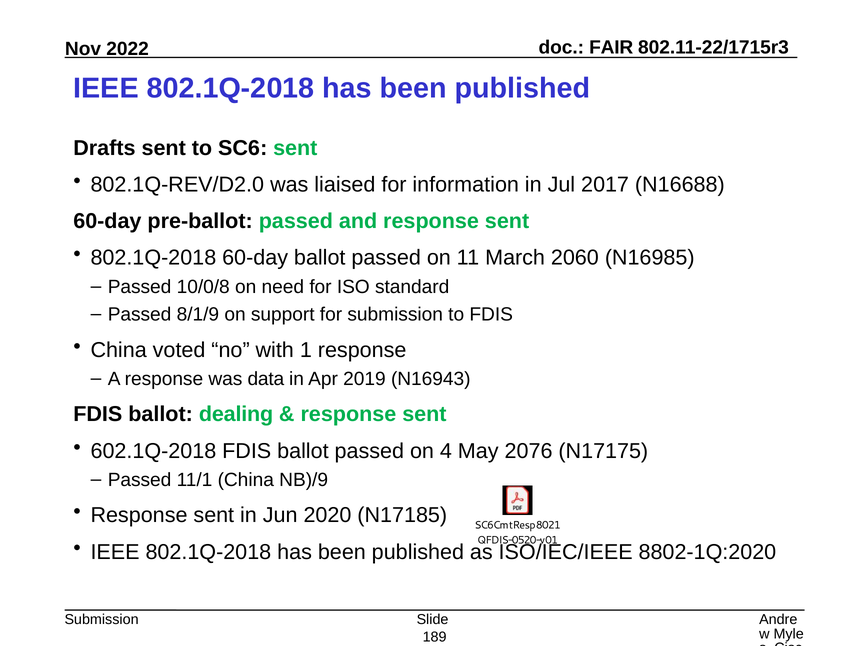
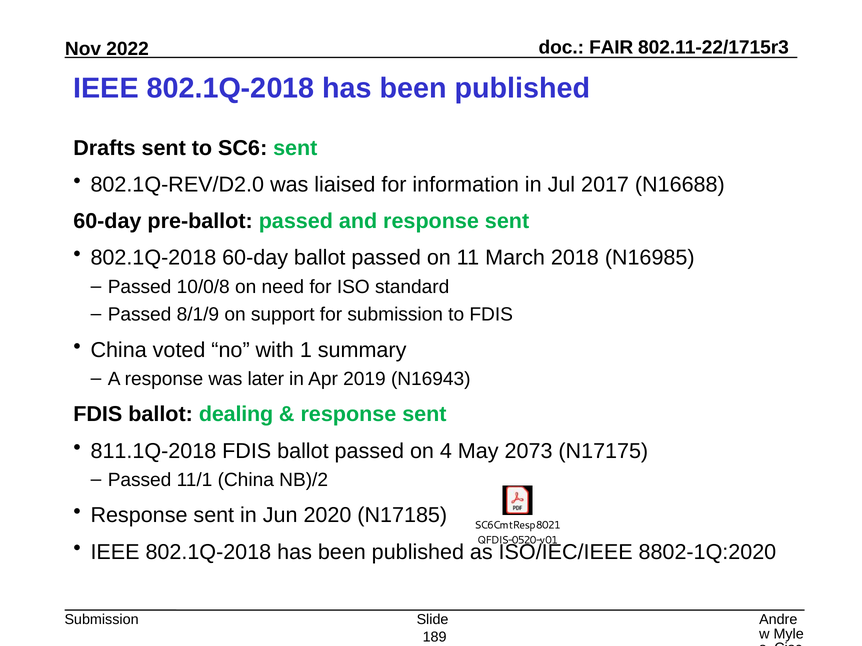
2060: 2060 -> 2018
1 response: response -> summary
data: data -> later
602.1Q-2018: 602.1Q-2018 -> 811.1Q-2018
2076: 2076 -> 2073
NB)/9: NB)/9 -> NB)/2
